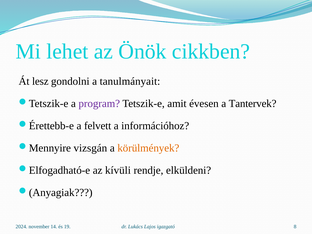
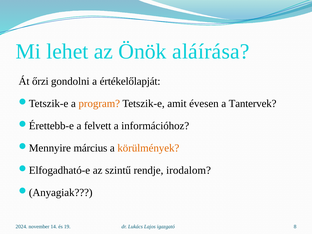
cikkben: cikkben -> aláírása
lesz: lesz -> őrzi
tanulmányait: tanulmányait -> értékelőlapját
program colour: purple -> orange
vizsgán: vizsgán -> március
kívüli: kívüli -> szintű
elküldeni: elküldeni -> irodalom
